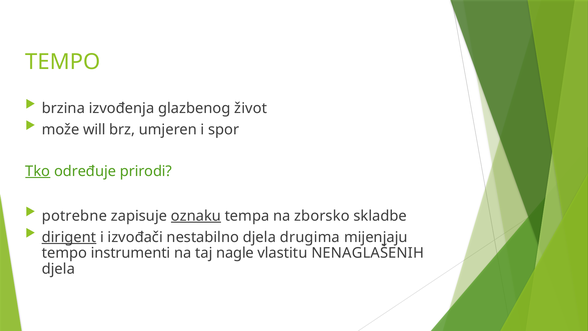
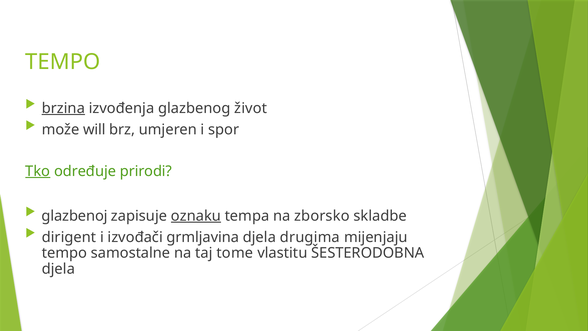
brzina underline: none -> present
potrebne: potrebne -> glazbenoj
dirigent underline: present -> none
nestabilno: nestabilno -> grmljavina
instrumenti: instrumenti -> samostalne
nagle: nagle -> tome
NENAGLAŠENIH: NENAGLAŠENIH -> ŠESTERODOBNA
